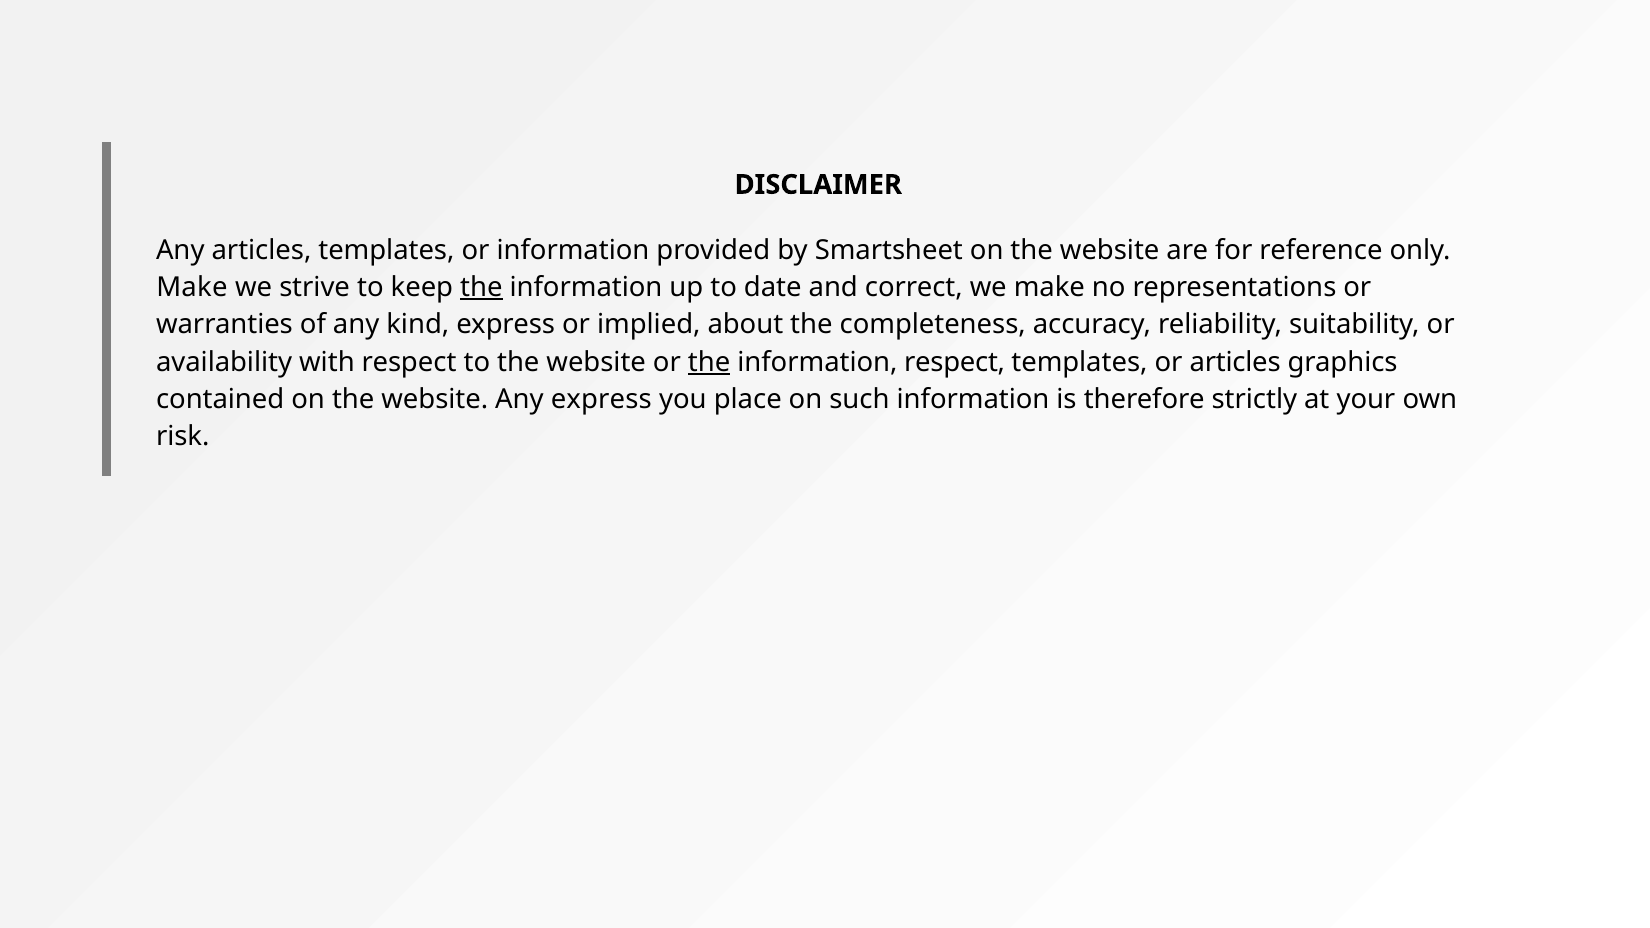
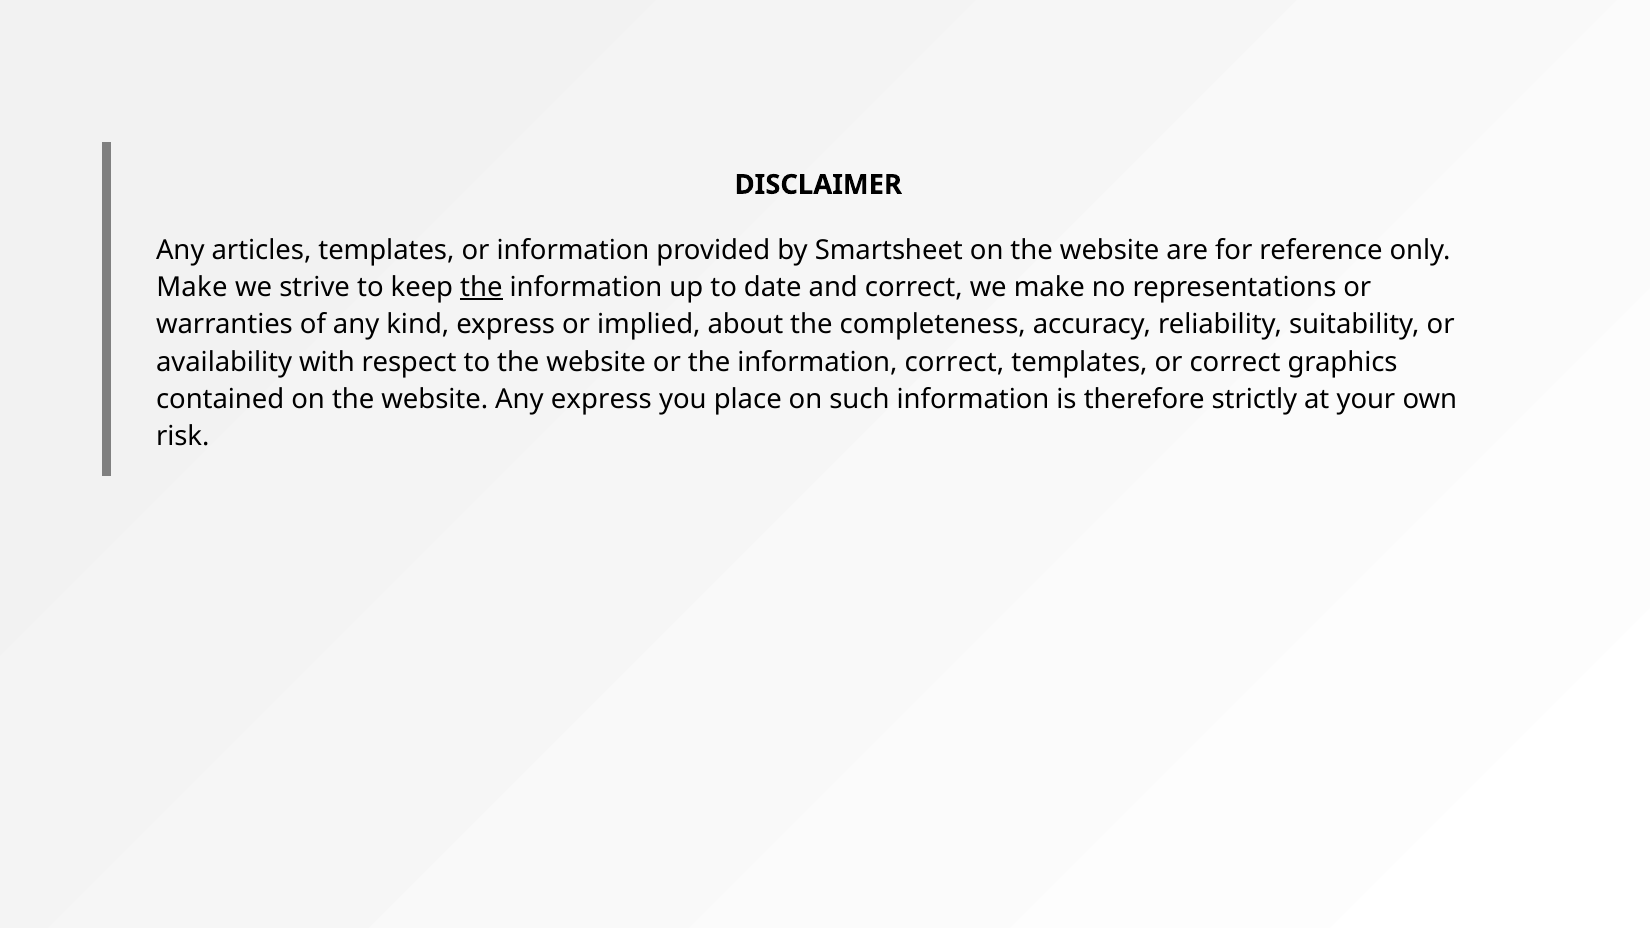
the at (709, 362) underline: present -> none
information respect: respect -> correct
or articles: articles -> correct
